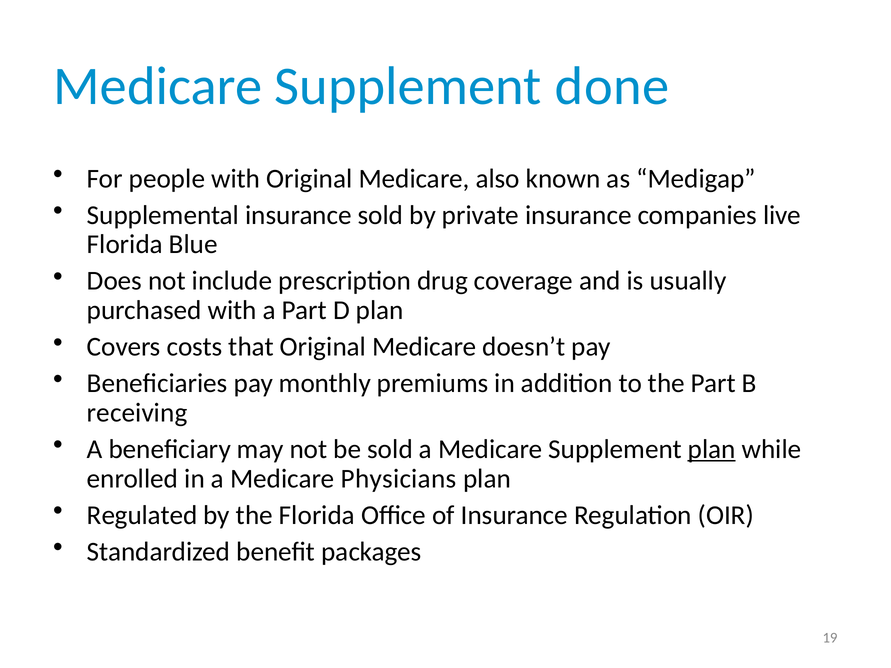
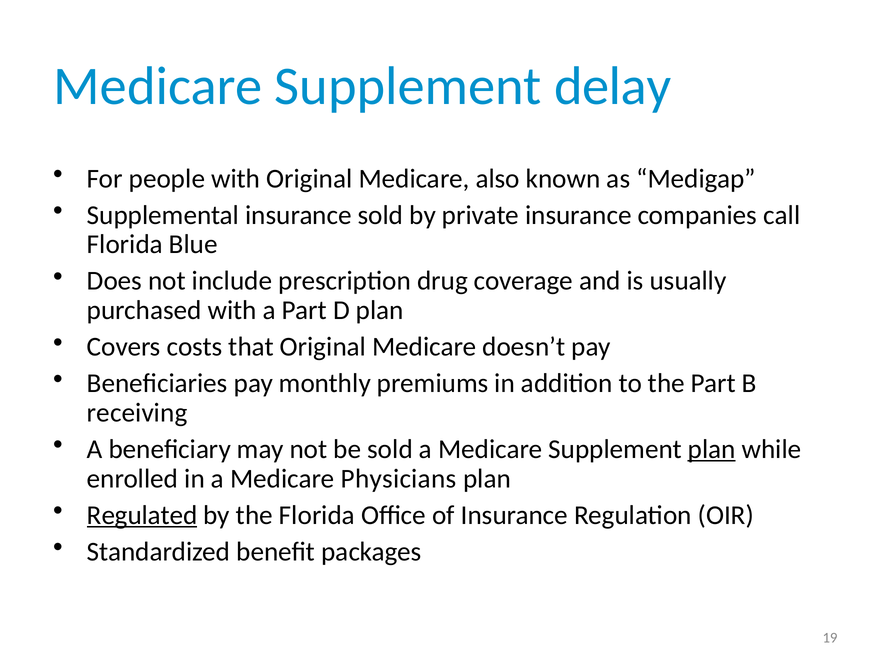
done: done -> delay
live: live -> call
Regulated underline: none -> present
